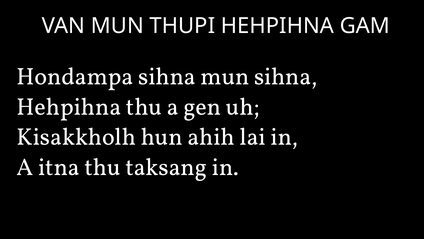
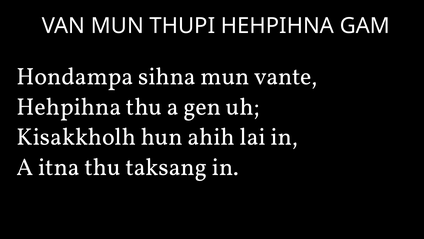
mun sihna: sihna -> vante
